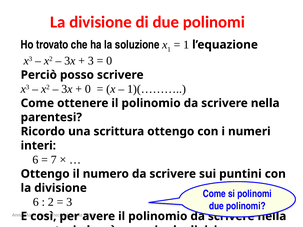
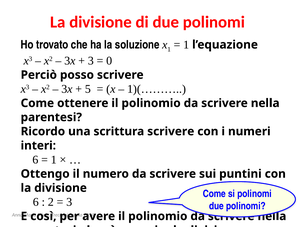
0 at (88, 89): 0 -> 5
scrittura ottengo: ottengo -> scrivere
7 at (54, 160): 7 -> 1
